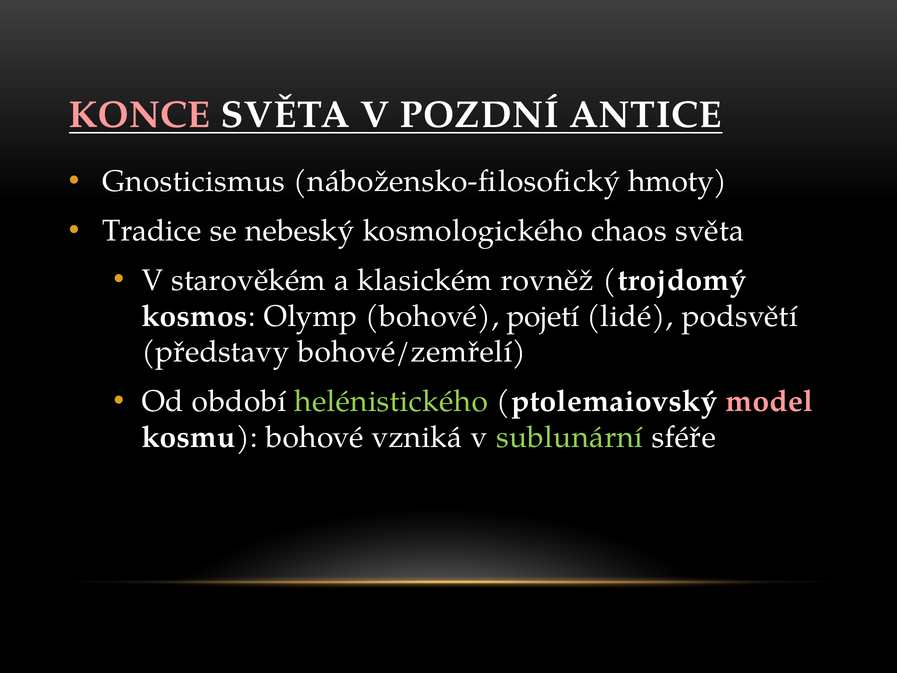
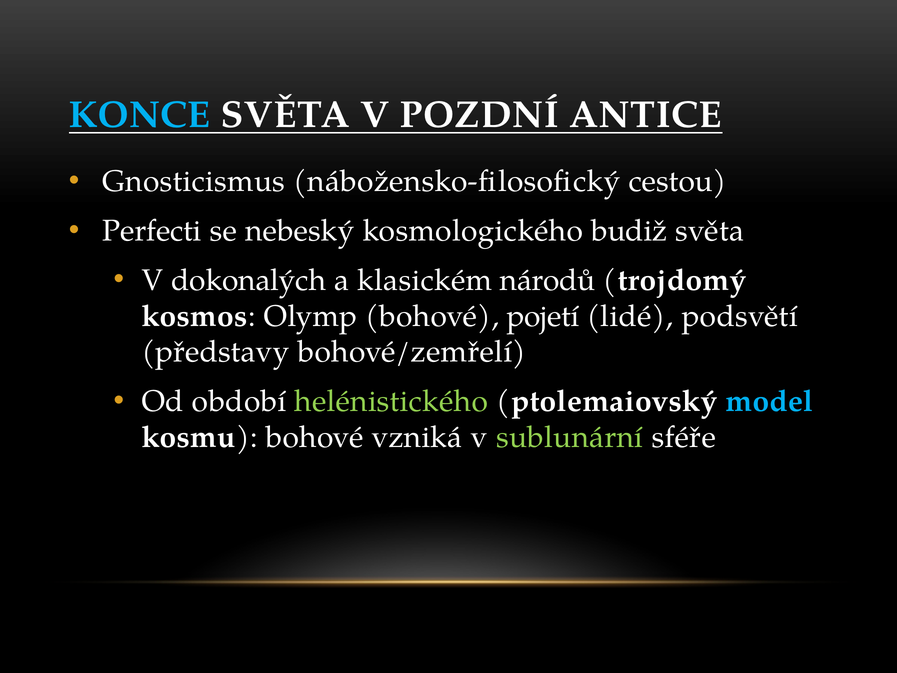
KONCE colour: pink -> light blue
hmoty: hmoty -> cestou
Tradice: Tradice -> Perfecti
chaos: chaos -> budiž
starověkém: starověkém -> dokonalých
rovněž: rovněž -> národů
model colour: pink -> light blue
